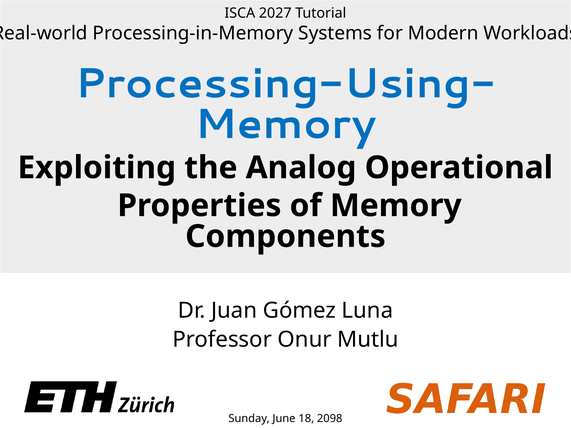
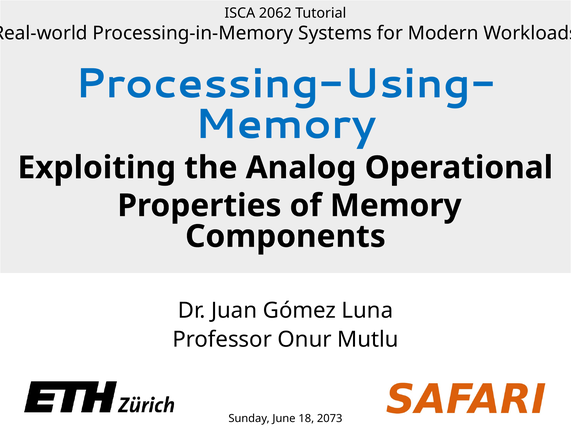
2027: 2027 -> 2062
2098: 2098 -> 2073
